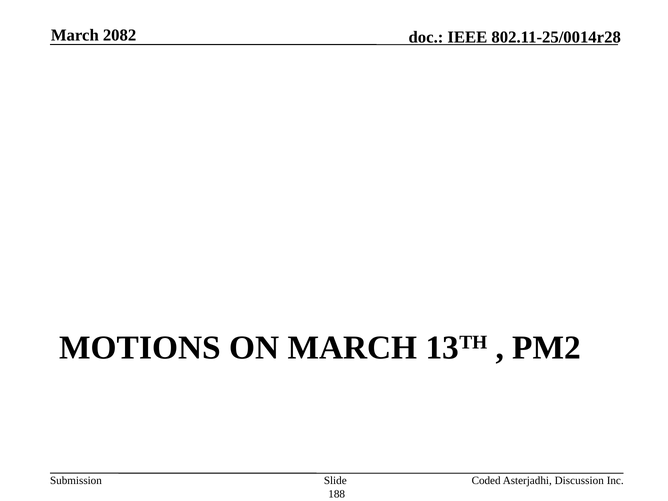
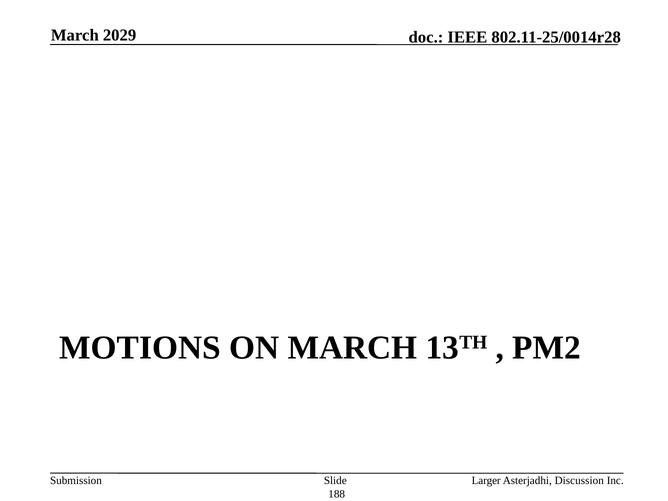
2082: 2082 -> 2029
Coded: Coded -> Larger
